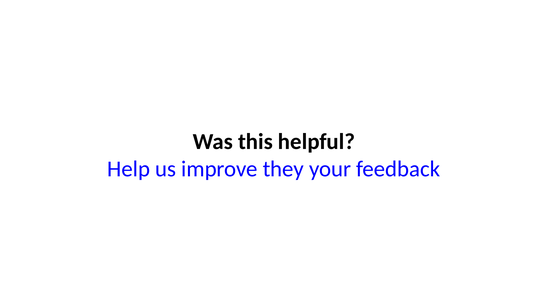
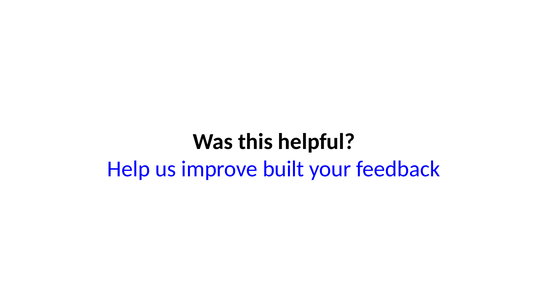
they: they -> built
